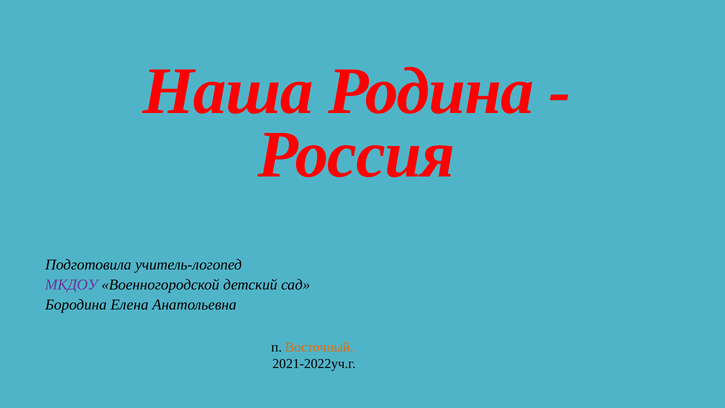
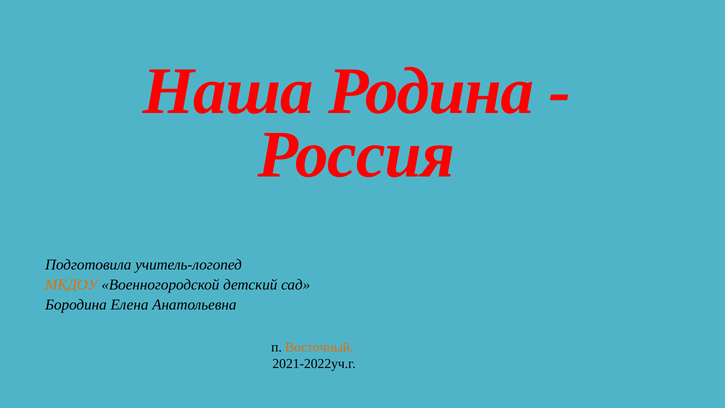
МКДОУ colour: purple -> orange
